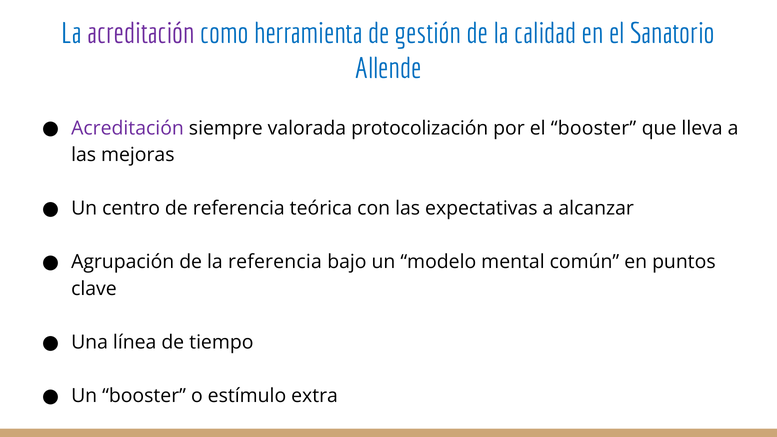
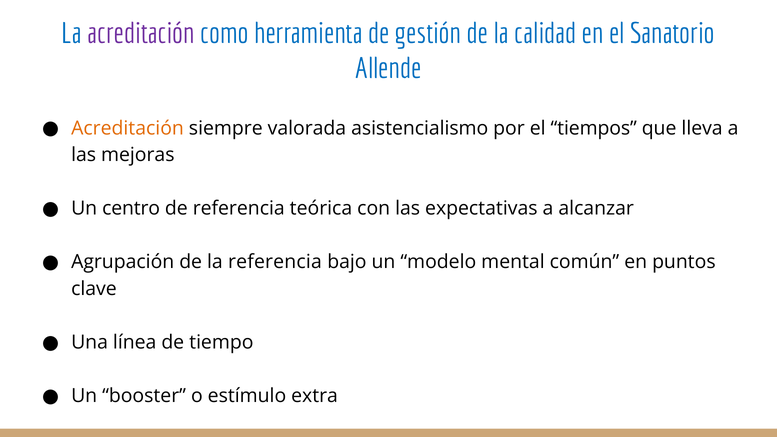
Acreditación at (127, 128) colour: purple -> orange
protocolización: protocolización -> asistencialismo
el booster: booster -> tiempos
